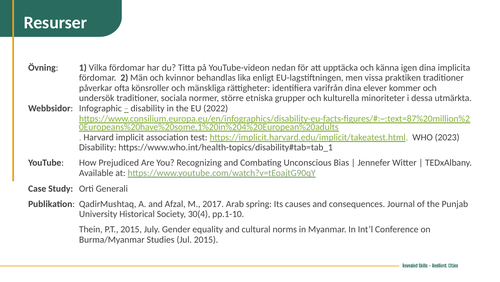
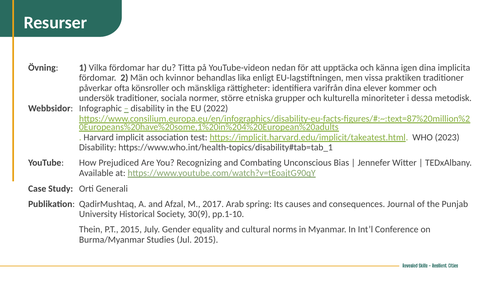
utmärkta: utmärkta -> metodisk
30(4: 30(4 -> 30(9
